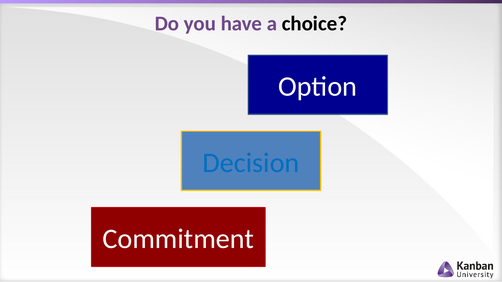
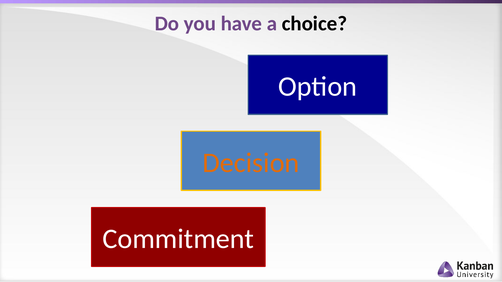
Decision colour: blue -> orange
